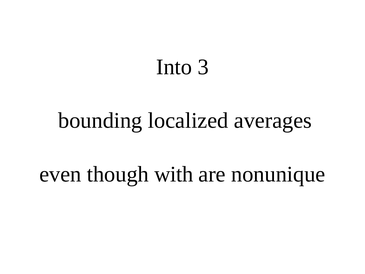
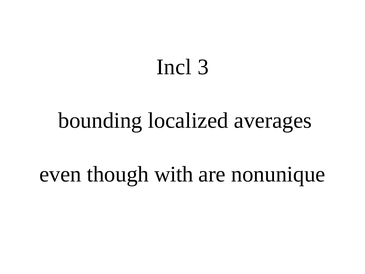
Into: Into -> Incl
